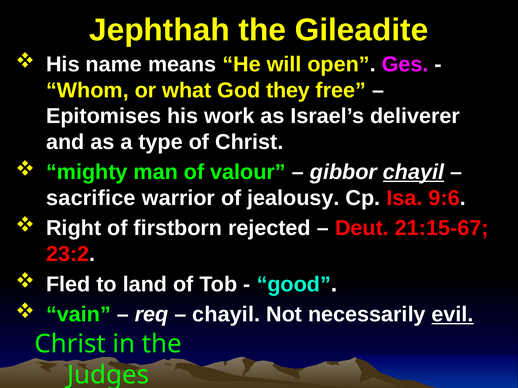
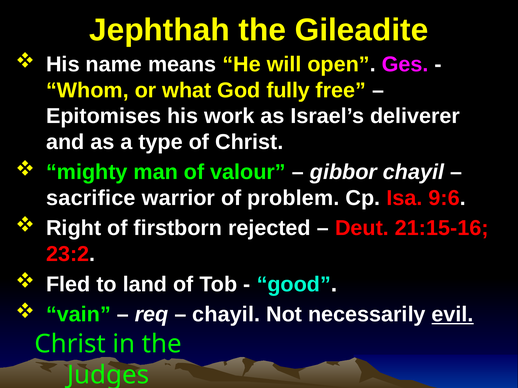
they: they -> fully
chayil at (413, 172) underline: present -> none
jealousy: jealousy -> problem
21:15-67: 21:15-67 -> 21:15-16
